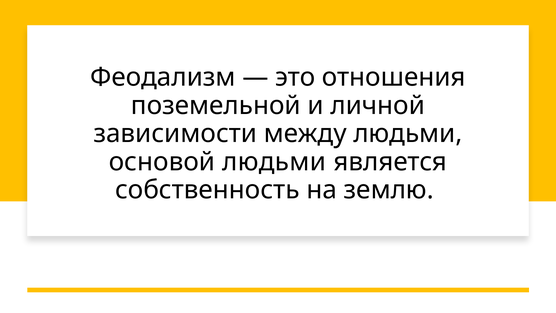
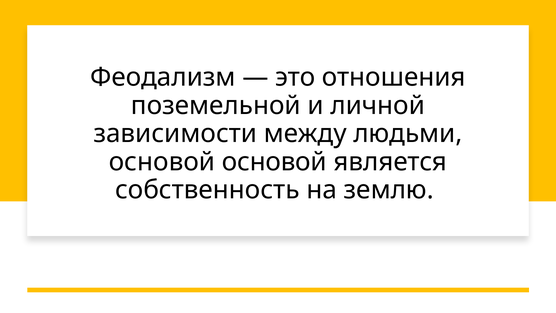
основой людьми: людьми -> основой
